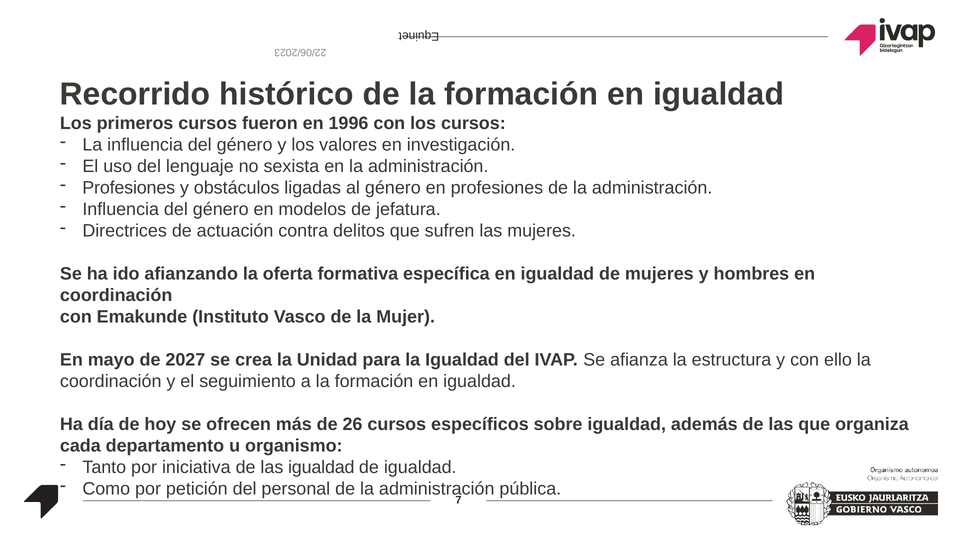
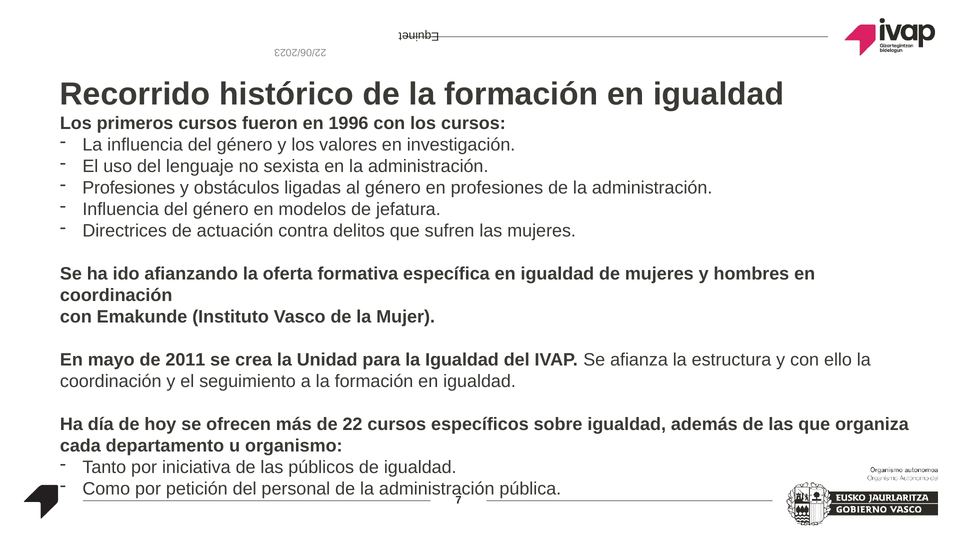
2027: 2027 -> 2011
26: 26 -> 22
las igualdad: igualdad -> públicos
